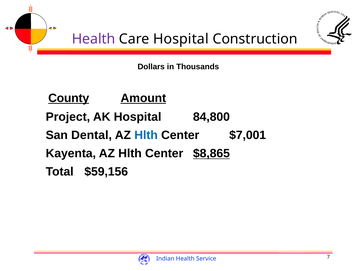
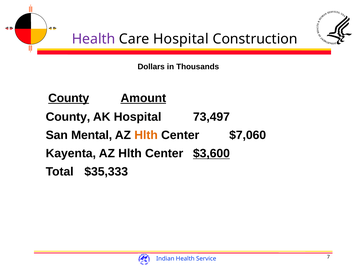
Project at (68, 117): Project -> County
84,800: 84,800 -> 73,497
Dental: Dental -> Mental
Hlth at (146, 135) colour: blue -> orange
$7,001: $7,001 -> $7,060
$8,865: $8,865 -> $3,600
$59,156: $59,156 -> $35,333
